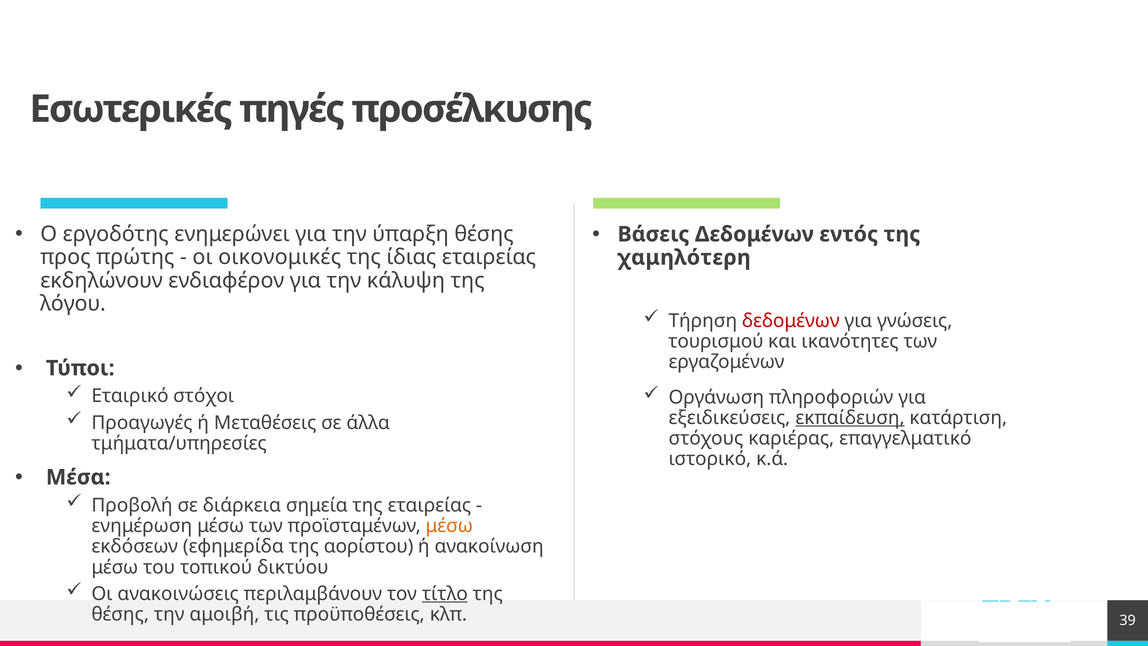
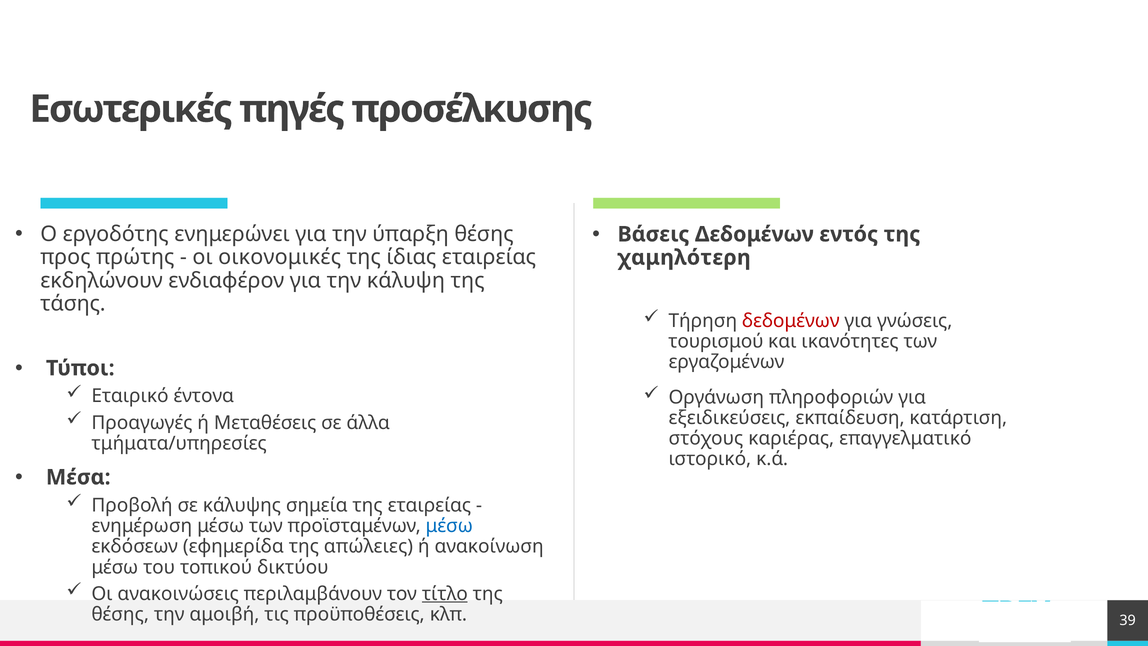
λόγου: λόγου -> τάσης
στόχοι: στόχοι -> έντονα
εκπαίδευση underline: present -> none
διάρκεια: διάρκεια -> κάλυψης
μέσω at (449, 526) colour: orange -> blue
αορίστου: αορίστου -> απώλειες
